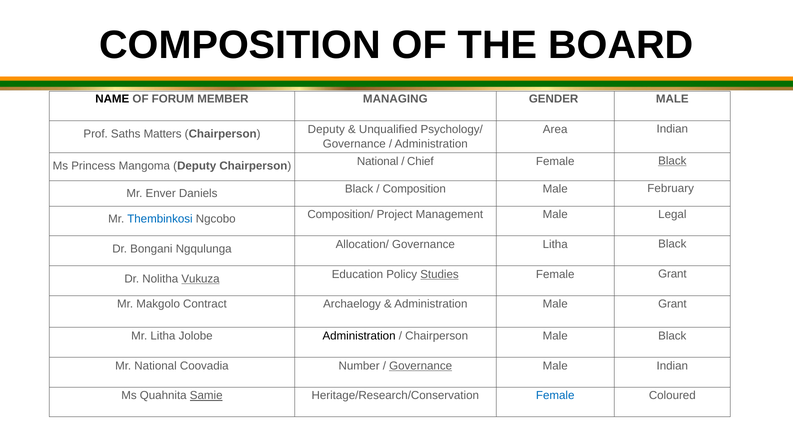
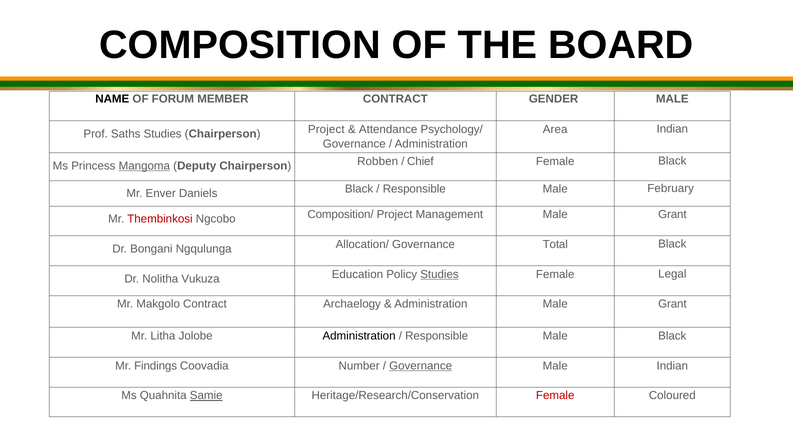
MEMBER MANAGING: MANAGING -> CONTRACT
Saths Matters: Matters -> Studies
Chairperson Deputy: Deputy -> Project
Unqualified: Unqualified -> Attendance
Mangoma underline: none -> present
Chairperson National: National -> Robben
Black at (672, 161) underline: present -> none
Composition at (414, 189): Composition -> Responsible
Thembinkosi colour: blue -> red
Management Male Legal: Legal -> Grant
Governance Litha: Litha -> Total
Vukuza underline: present -> none
Female Grant: Grant -> Legal
Chairperson at (437, 336): Chairperson -> Responsible
Mr National: National -> Findings
Female at (555, 396) colour: blue -> red
